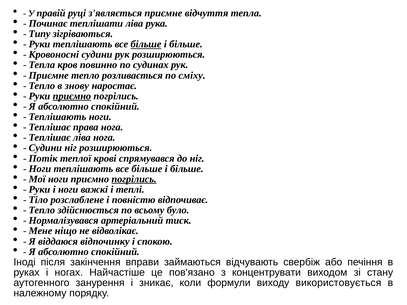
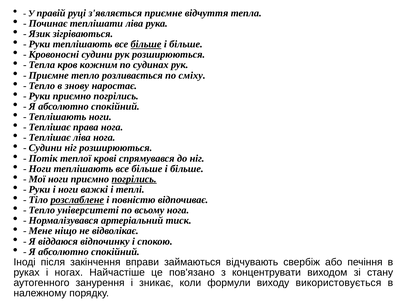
Типу: Типу -> Язик
повинно: повинно -> кожним
приємно at (72, 96) underline: present -> none
розслаблене underline: none -> present
здійснюється: здійснюється -> університеті
всьому було: було -> нога
